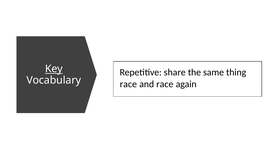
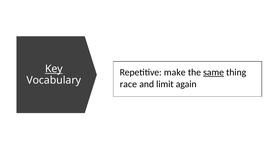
share: share -> make
same underline: none -> present
and race: race -> limit
